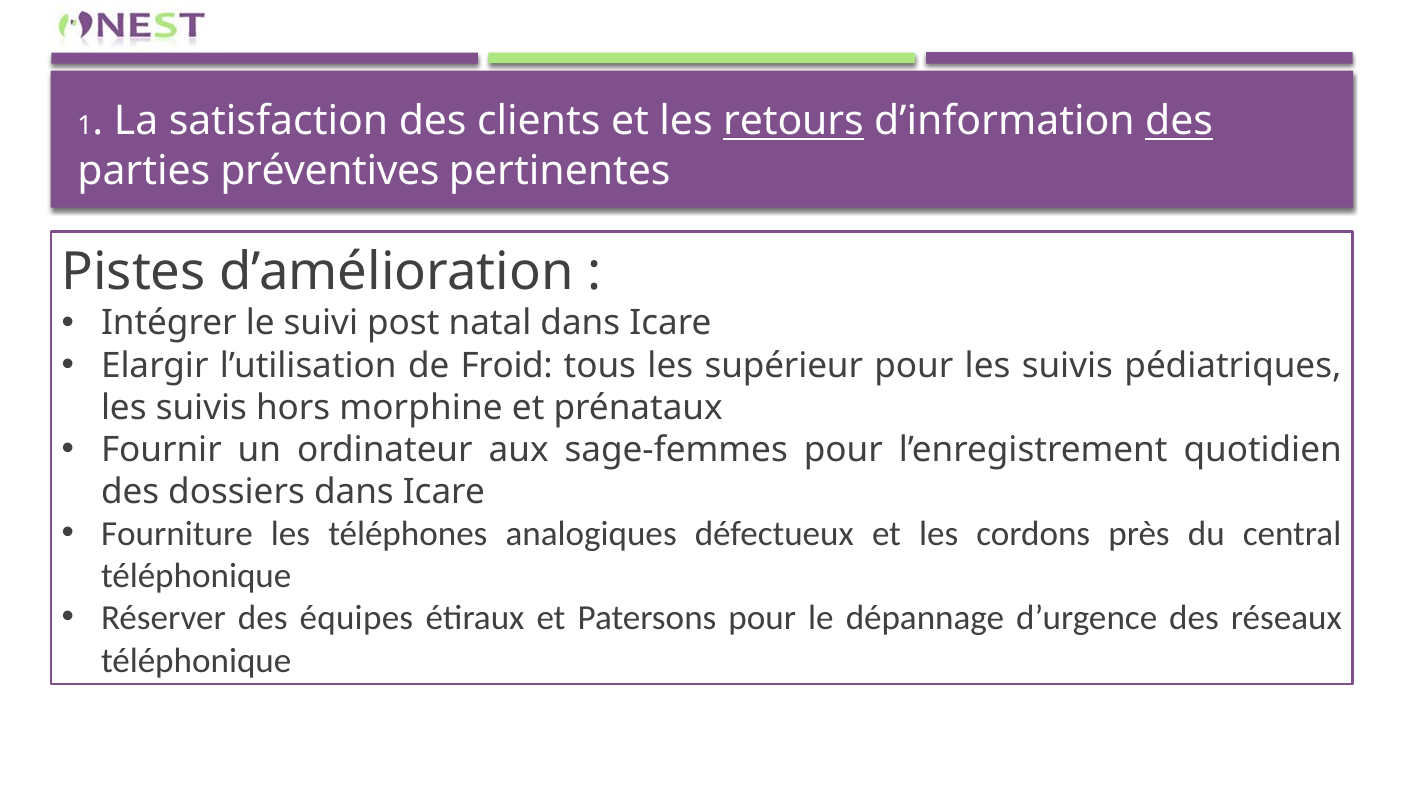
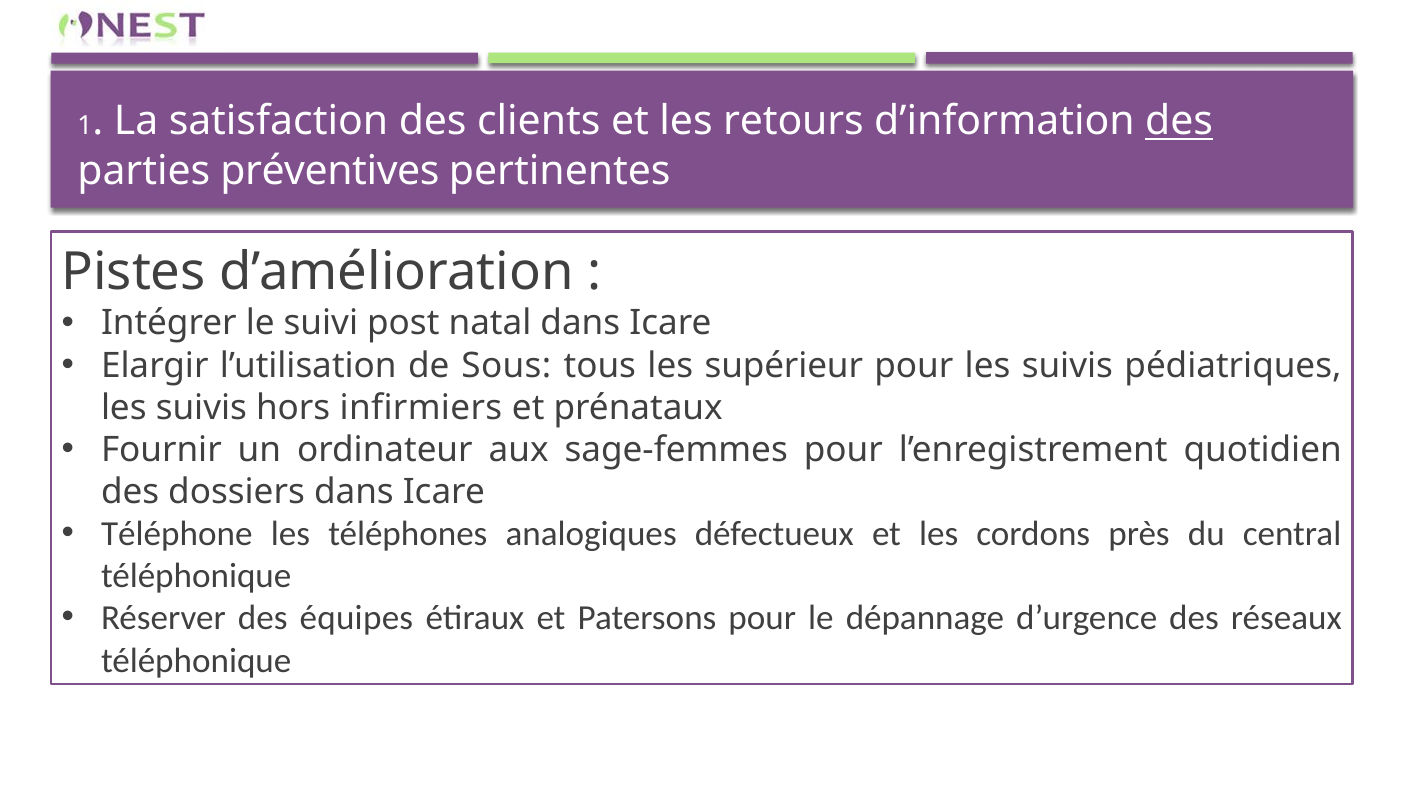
retours underline: present -> none
Froid: Froid -> Sous
morphine: morphine -> infirmiers
Fourniture: Fourniture -> Téléphone
